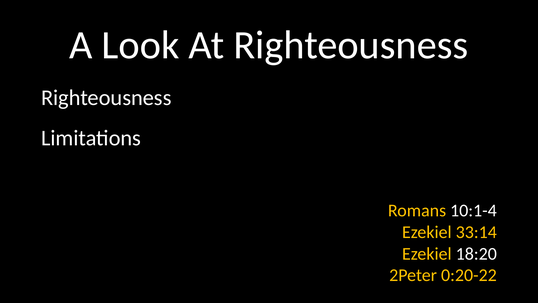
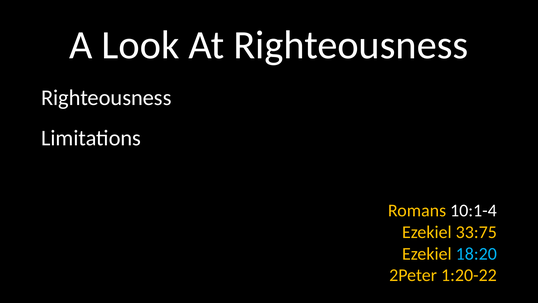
33:14: 33:14 -> 33:75
18:20 colour: white -> light blue
0:20-22: 0:20-22 -> 1:20-22
